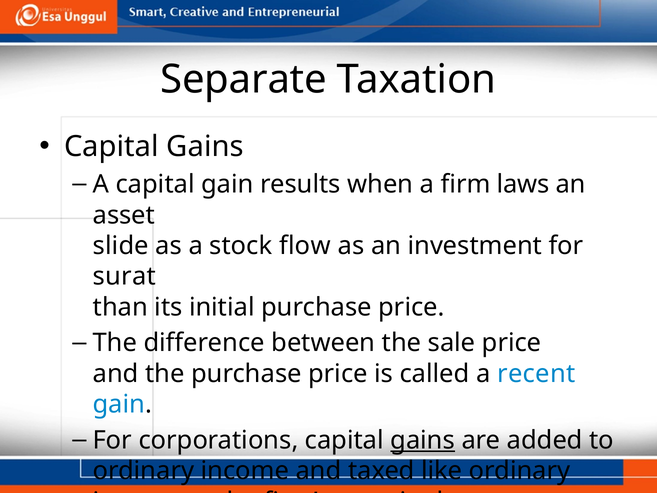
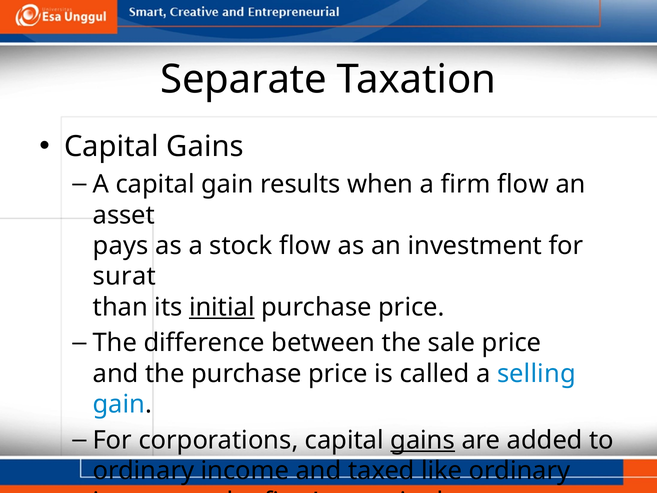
firm laws: laws -> flow
slide: slide -> pays
initial underline: none -> present
recent: recent -> selling
